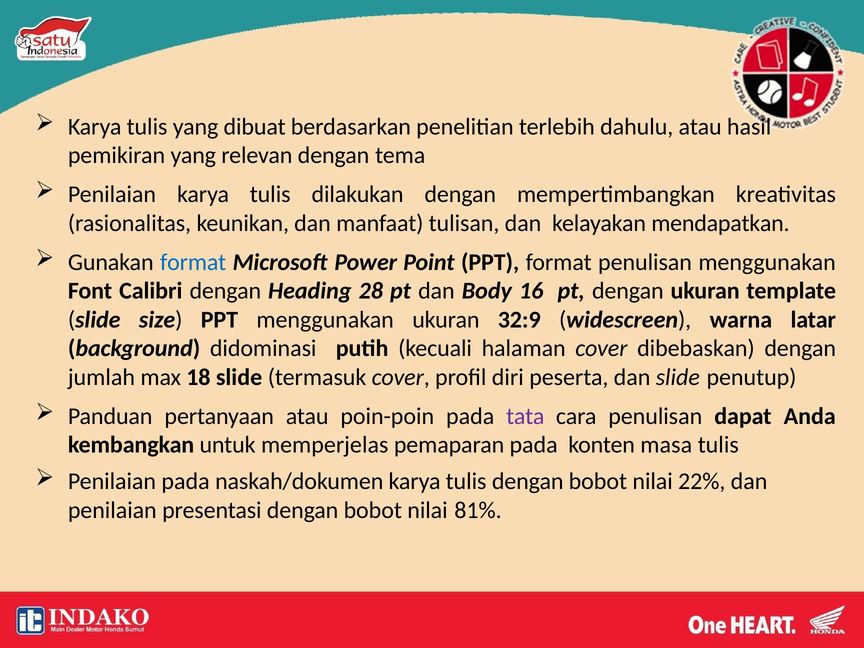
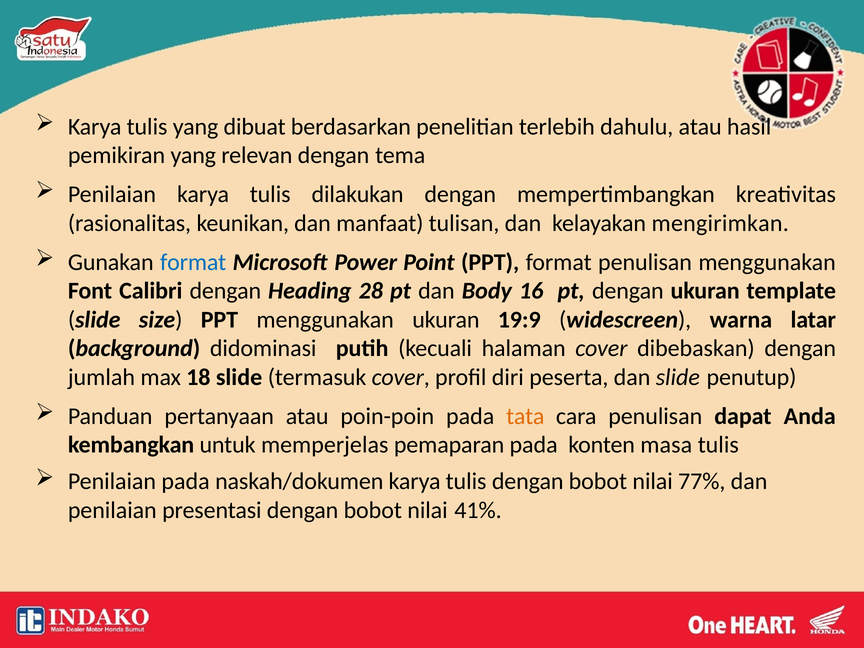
mendapatkan: mendapatkan -> mengirimkan
32:9: 32:9 -> 19:9
tata colour: purple -> orange
22%: 22% -> 77%
81%: 81% -> 41%
